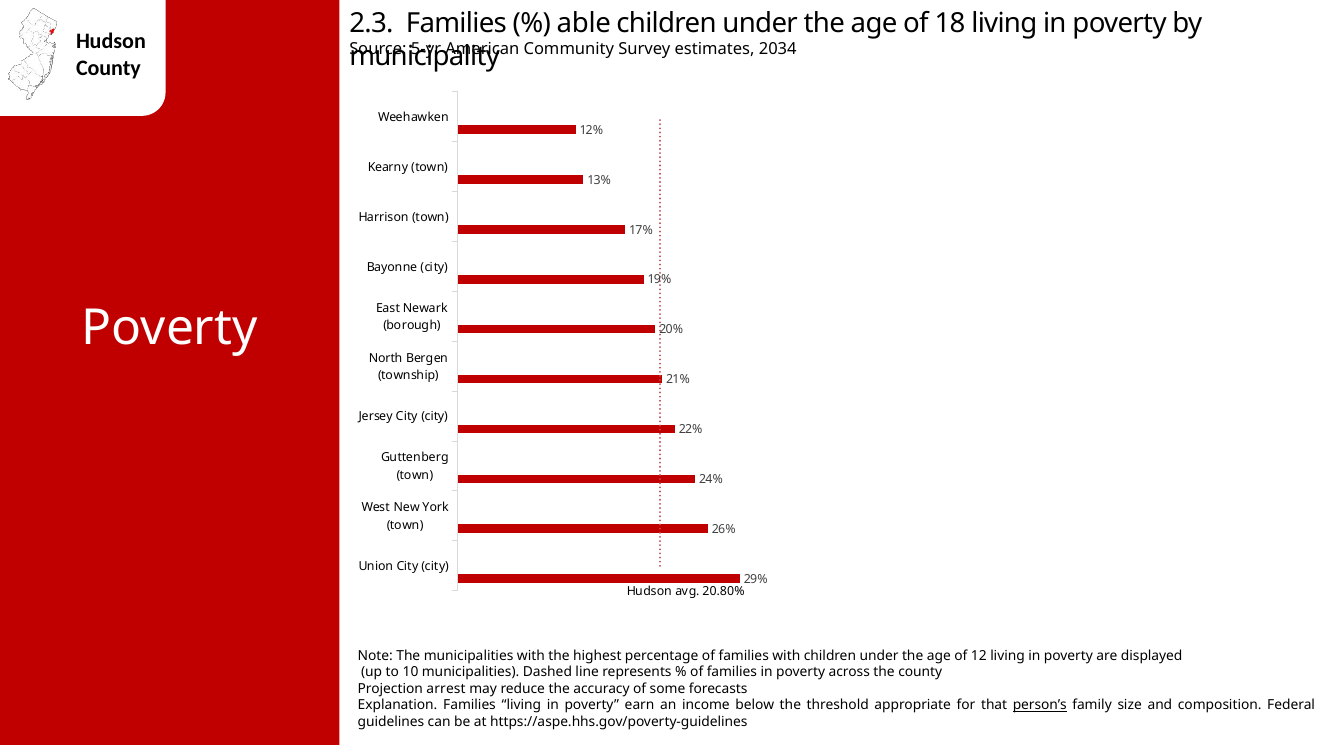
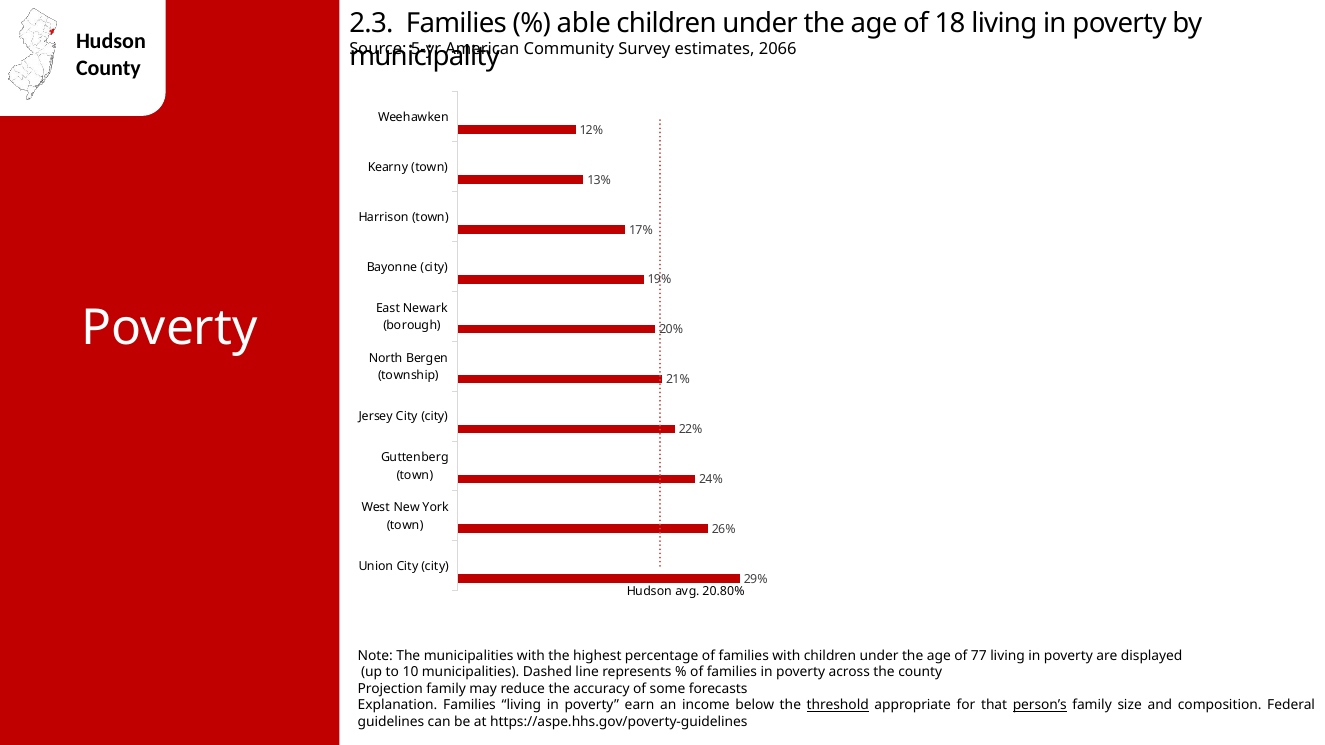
2034: 2034 -> 2066
12: 12 -> 77
Projection arrest: arrest -> family
threshold underline: none -> present
